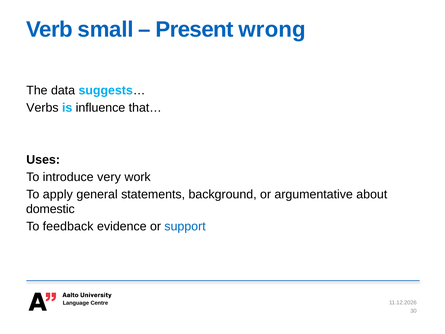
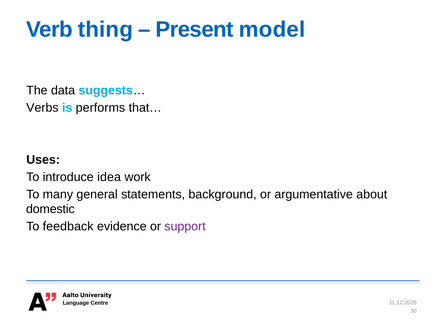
small: small -> thing
wrong: wrong -> model
influence: influence -> performs
very: very -> idea
apply: apply -> many
support colour: blue -> purple
